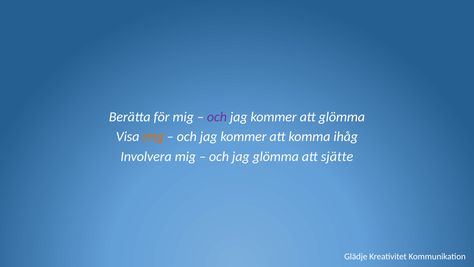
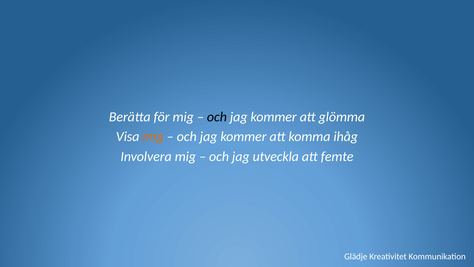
och at (217, 117) colour: purple -> black
jag glömma: glömma -> utveckla
sjätte: sjätte -> femte
